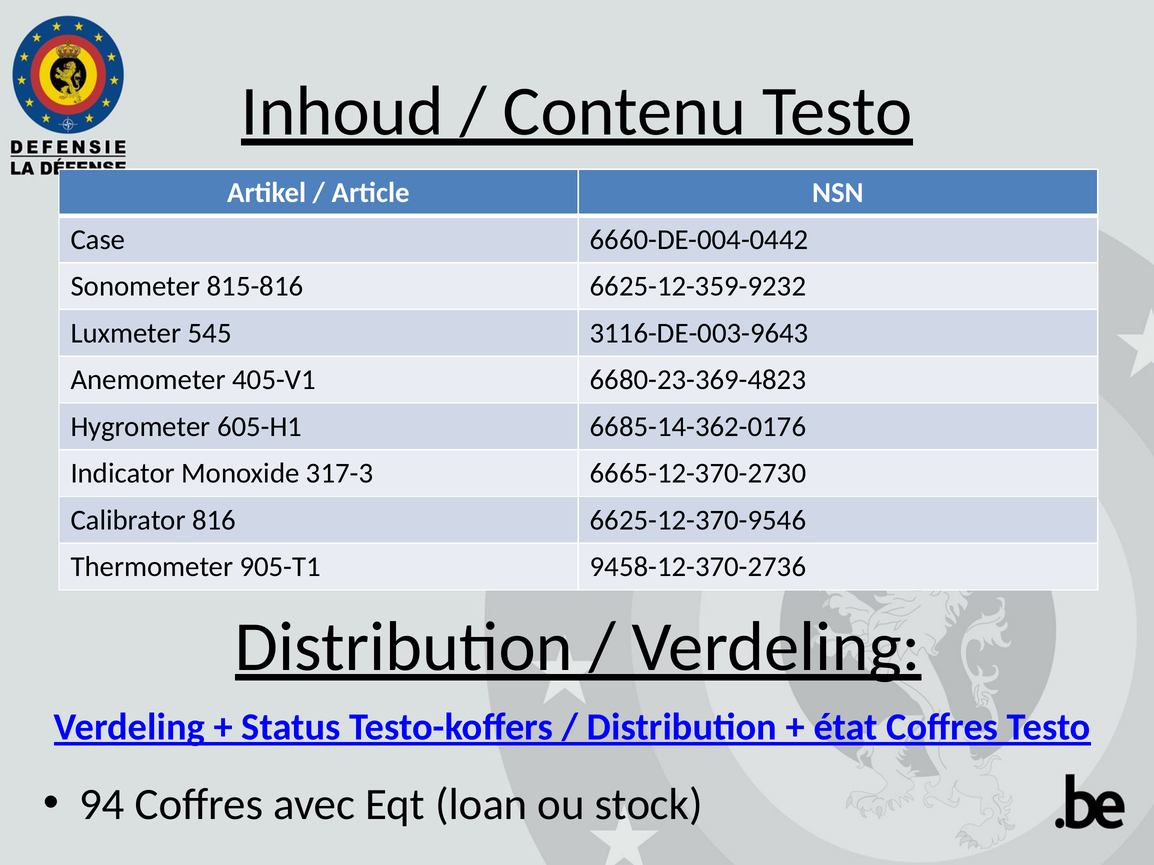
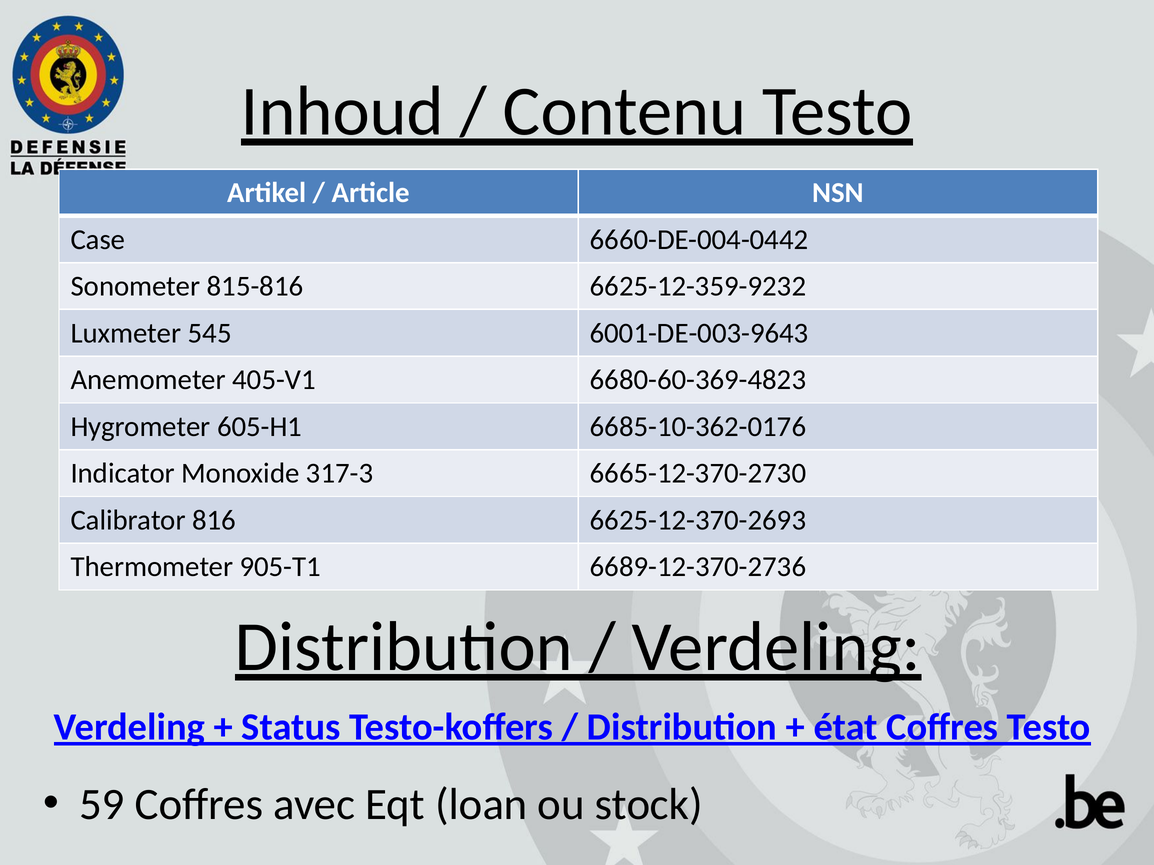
3116-DE-003-9643: 3116-DE-003-9643 -> 6001-DE-003-9643
6680-23-369-4823: 6680-23-369-4823 -> 6680-60-369-4823
6685-14-362-0176: 6685-14-362-0176 -> 6685-10-362-0176
6625-12-370-9546: 6625-12-370-9546 -> 6625-12-370-2693
9458-12-370-2736: 9458-12-370-2736 -> 6689-12-370-2736
94: 94 -> 59
